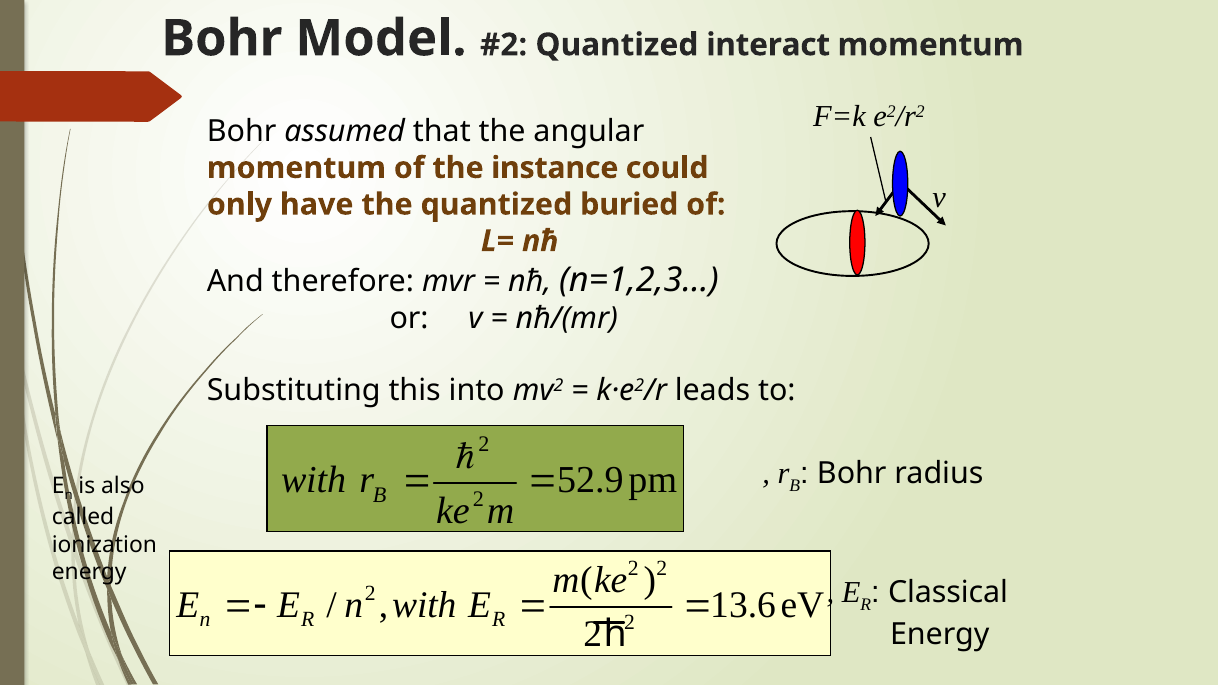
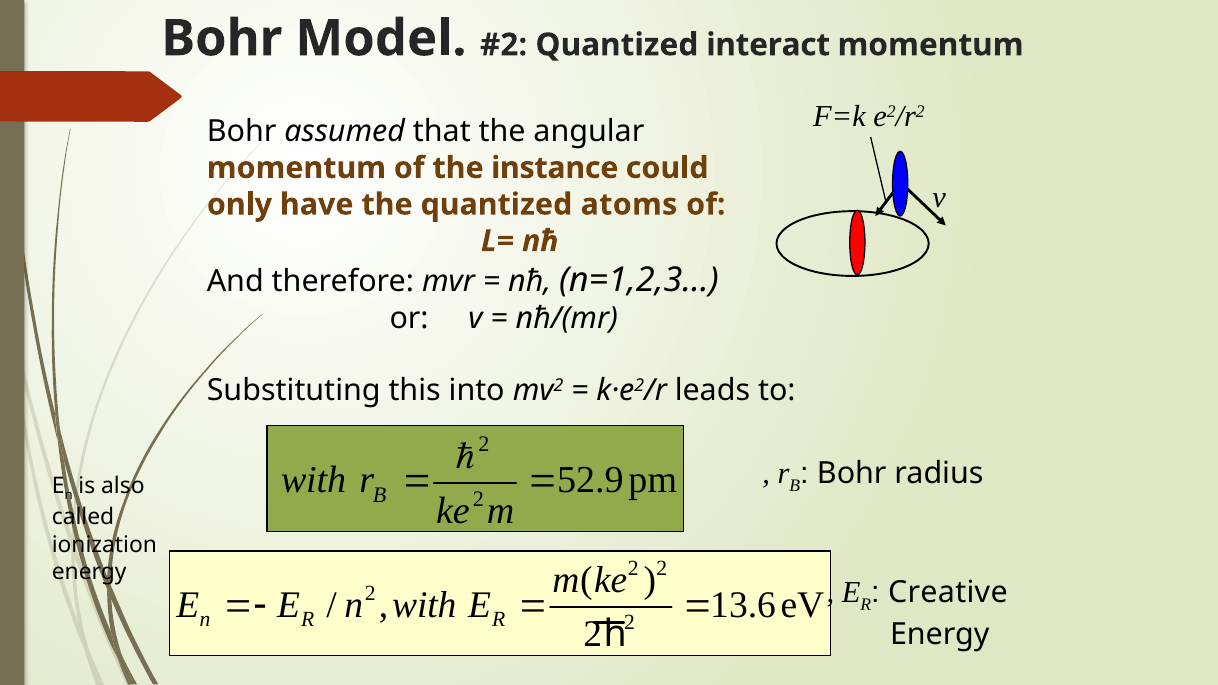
buried: buried -> atoms
Classical: Classical -> Creative
